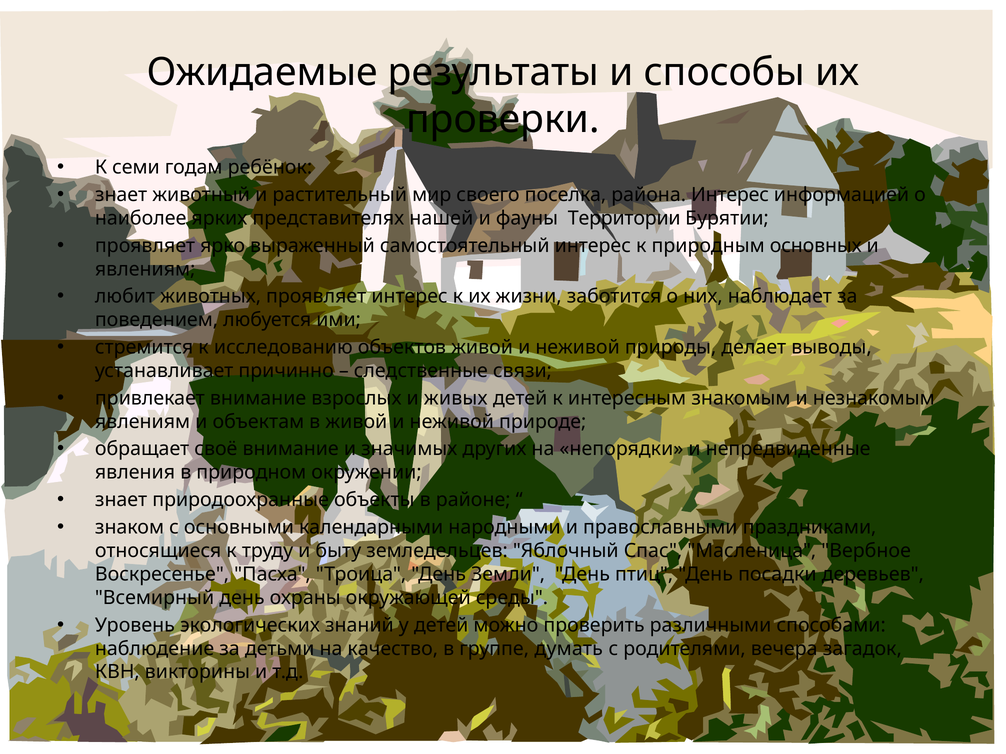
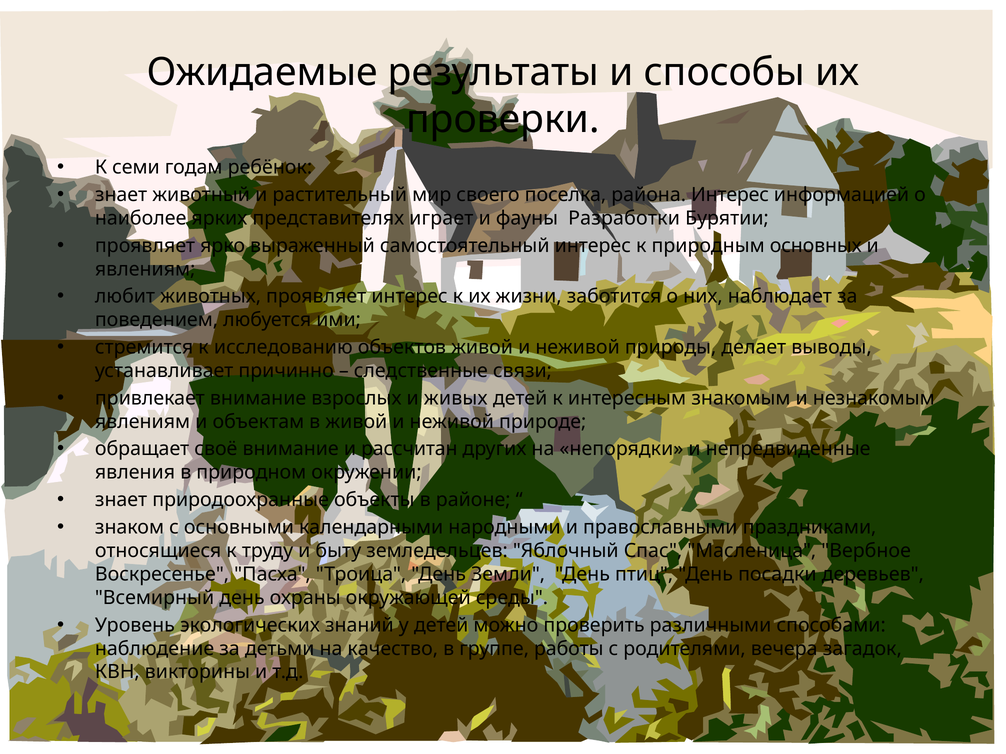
нашей: нашей -> играет
Территории: Территории -> Разработки
значимых: значимых -> рассчитан
думать: думать -> работы
